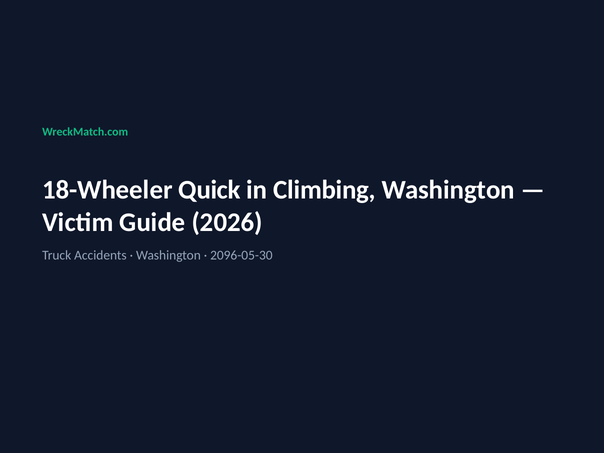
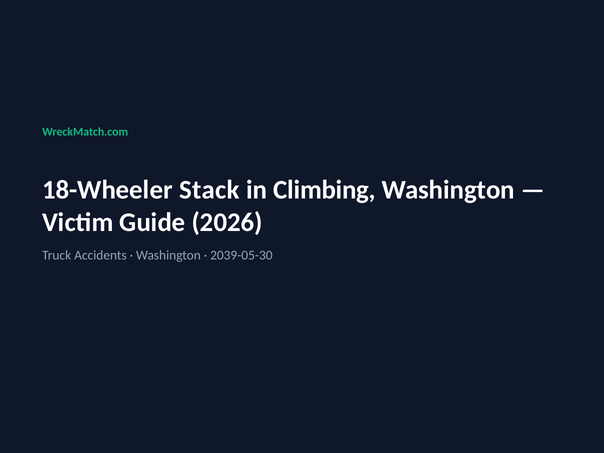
Quick: Quick -> Stack
2096-05-30: 2096-05-30 -> 2039-05-30
